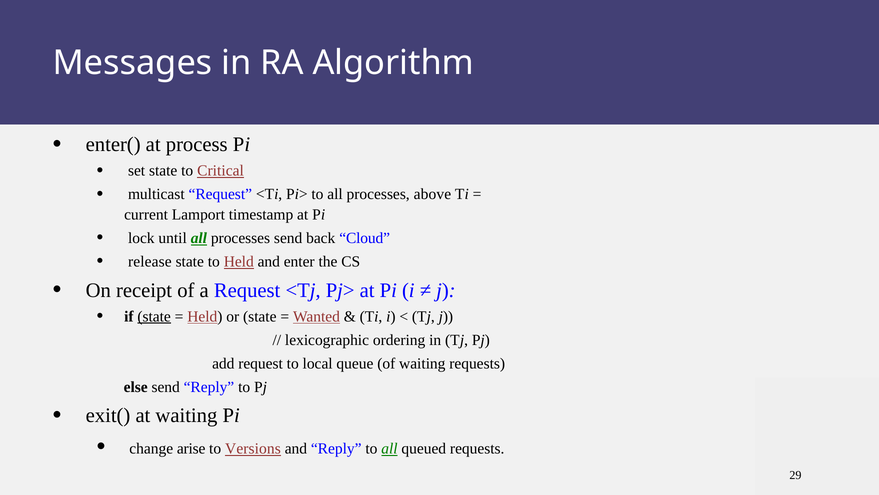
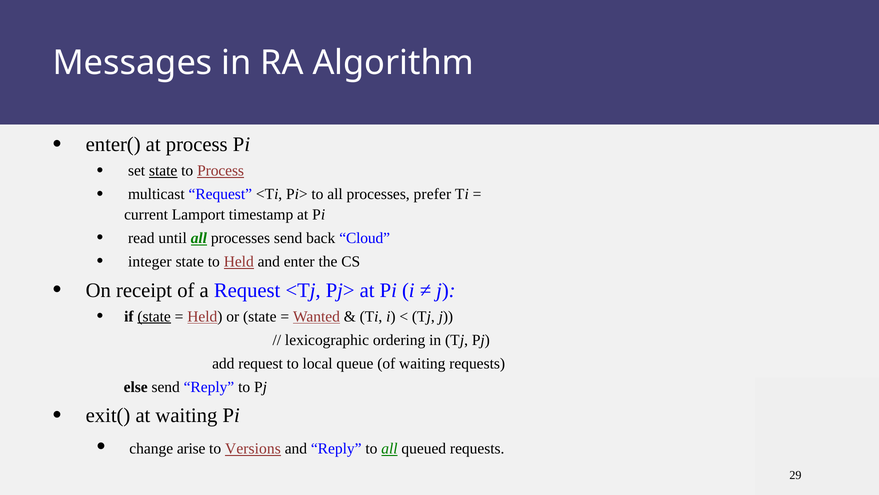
state at (163, 171) underline: none -> present
to Critical: Critical -> Process
above: above -> prefer
lock: lock -> read
release: release -> integer
